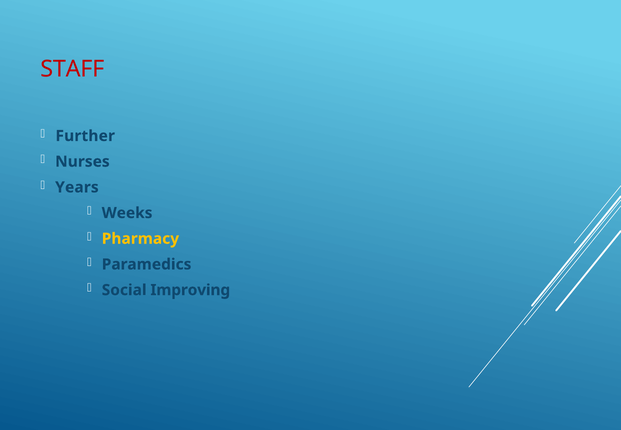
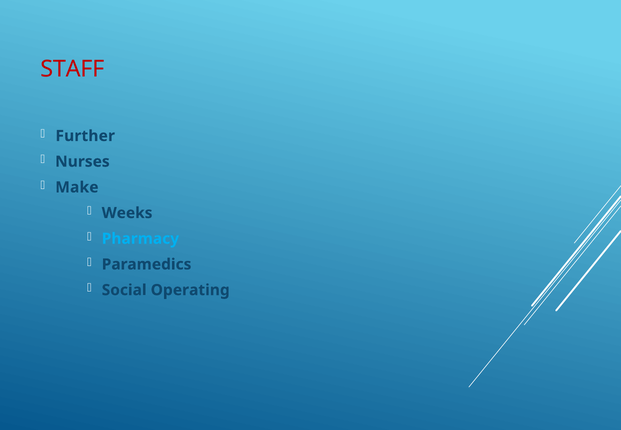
Years: Years -> Make
Pharmacy colour: yellow -> light blue
Improving: Improving -> Operating
